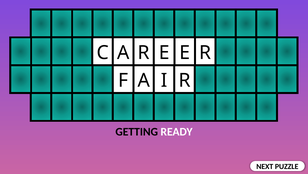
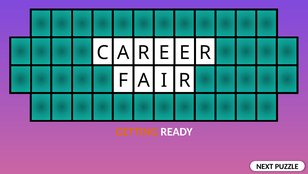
GETTING colour: black -> orange
